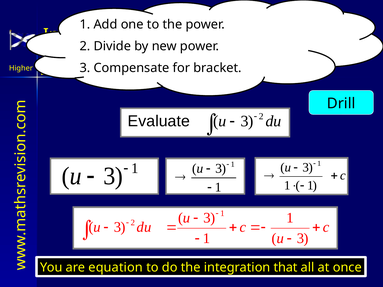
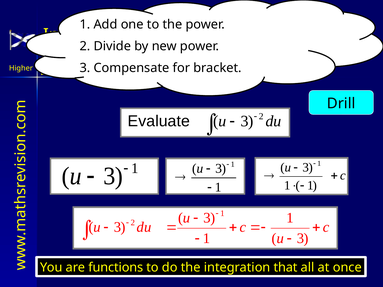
are equation: equation -> functions
